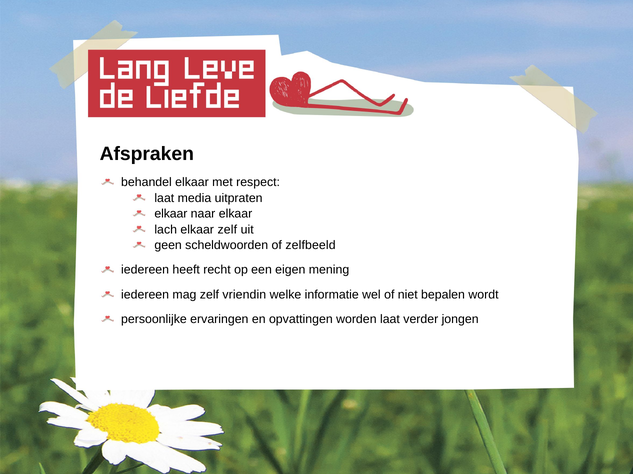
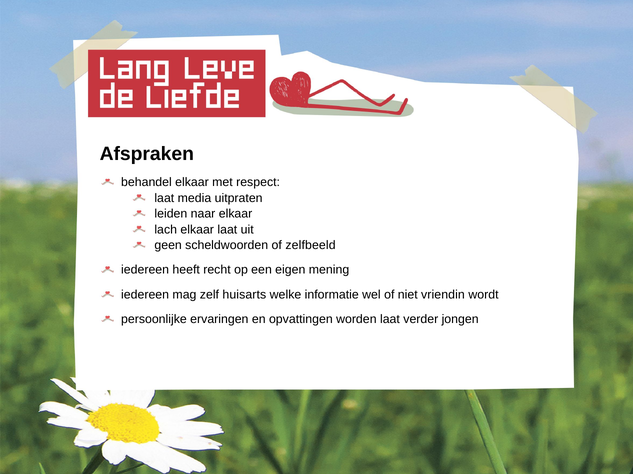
elkaar at (171, 214): elkaar -> leiden
elkaar zelf: zelf -> laat
vriendin: vriendin -> huisarts
bepalen: bepalen -> vriendin
